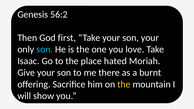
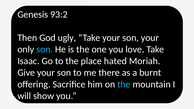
56:2: 56:2 -> 93:2
first: first -> ugly
the at (124, 84) colour: yellow -> light blue
